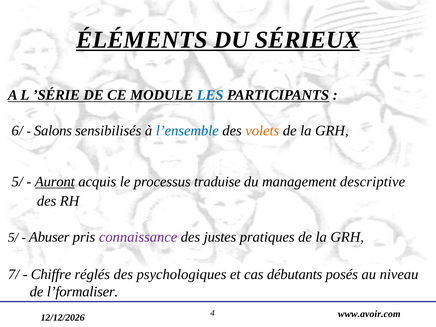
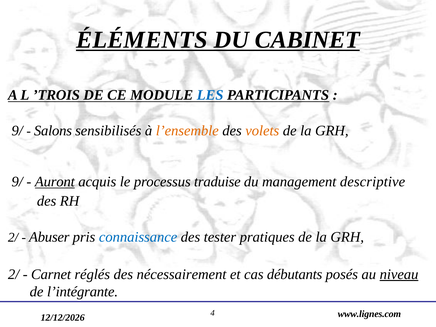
SÉRIEUX: SÉRIEUX -> CABINET
’SÉRIE: ’SÉRIE -> ’TROIS
6/ at (17, 131): 6/ -> 9/
l’ensemble colour: blue -> orange
5/ at (17, 182): 5/ -> 9/
5/ at (13, 238): 5/ -> 2/
connaissance colour: purple -> blue
justes: justes -> tester
7/ at (14, 274): 7/ -> 2/
Chiffre: Chiffre -> Carnet
psychologiques: psychologiques -> nécessairement
niveau underline: none -> present
l’formaliser: l’formaliser -> l’intégrante
www.avoir.com: www.avoir.com -> www.lignes.com
